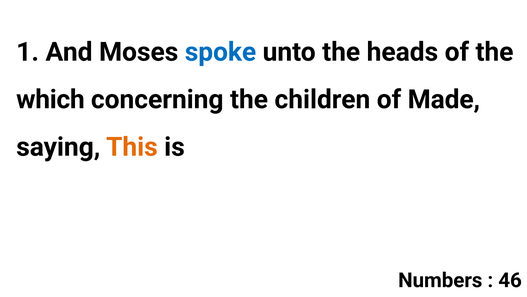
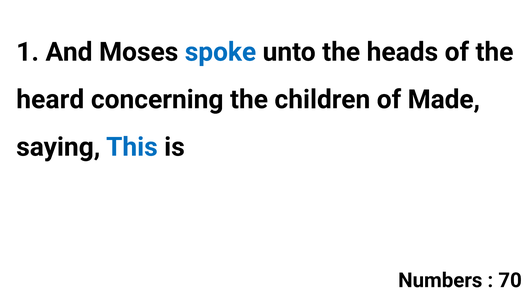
which: which -> heard
This colour: orange -> blue
46: 46 -> 70
